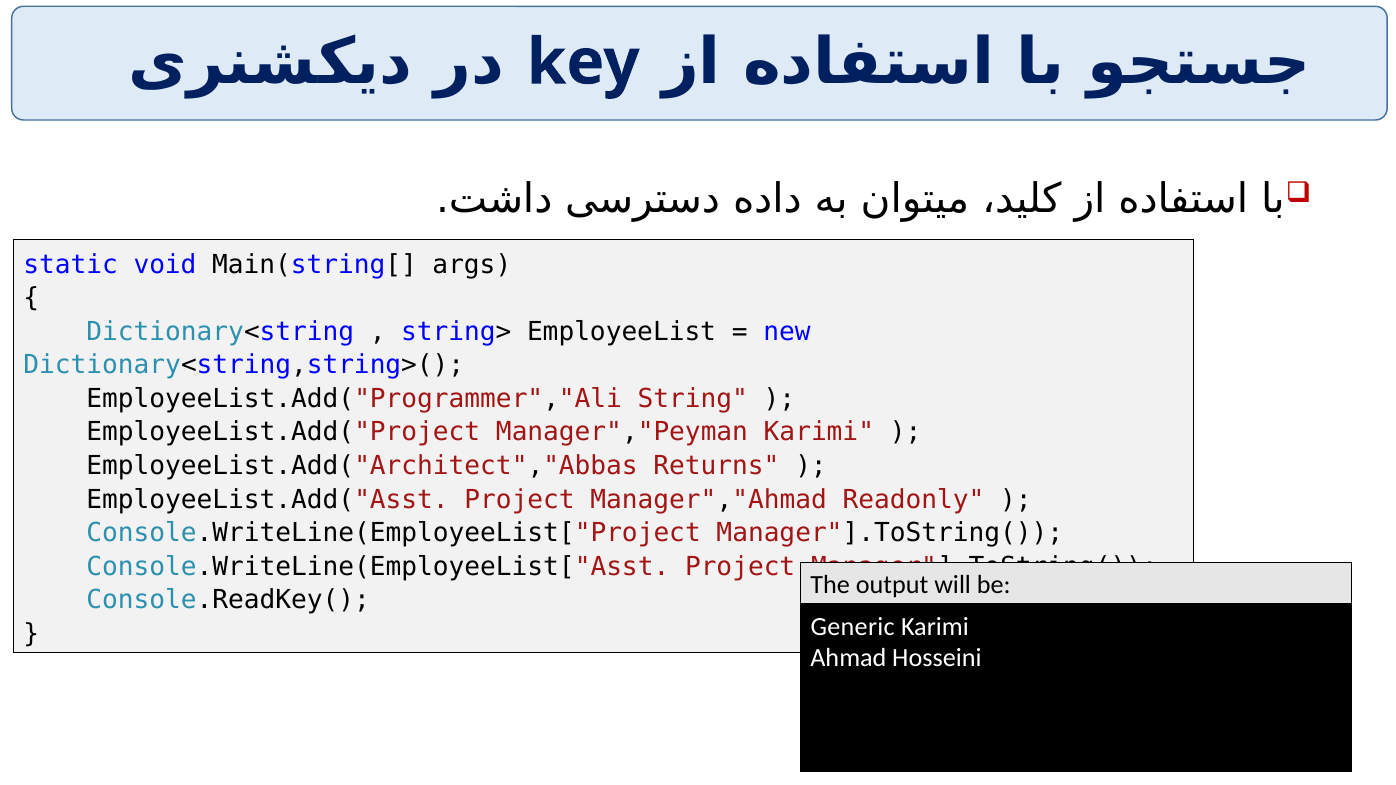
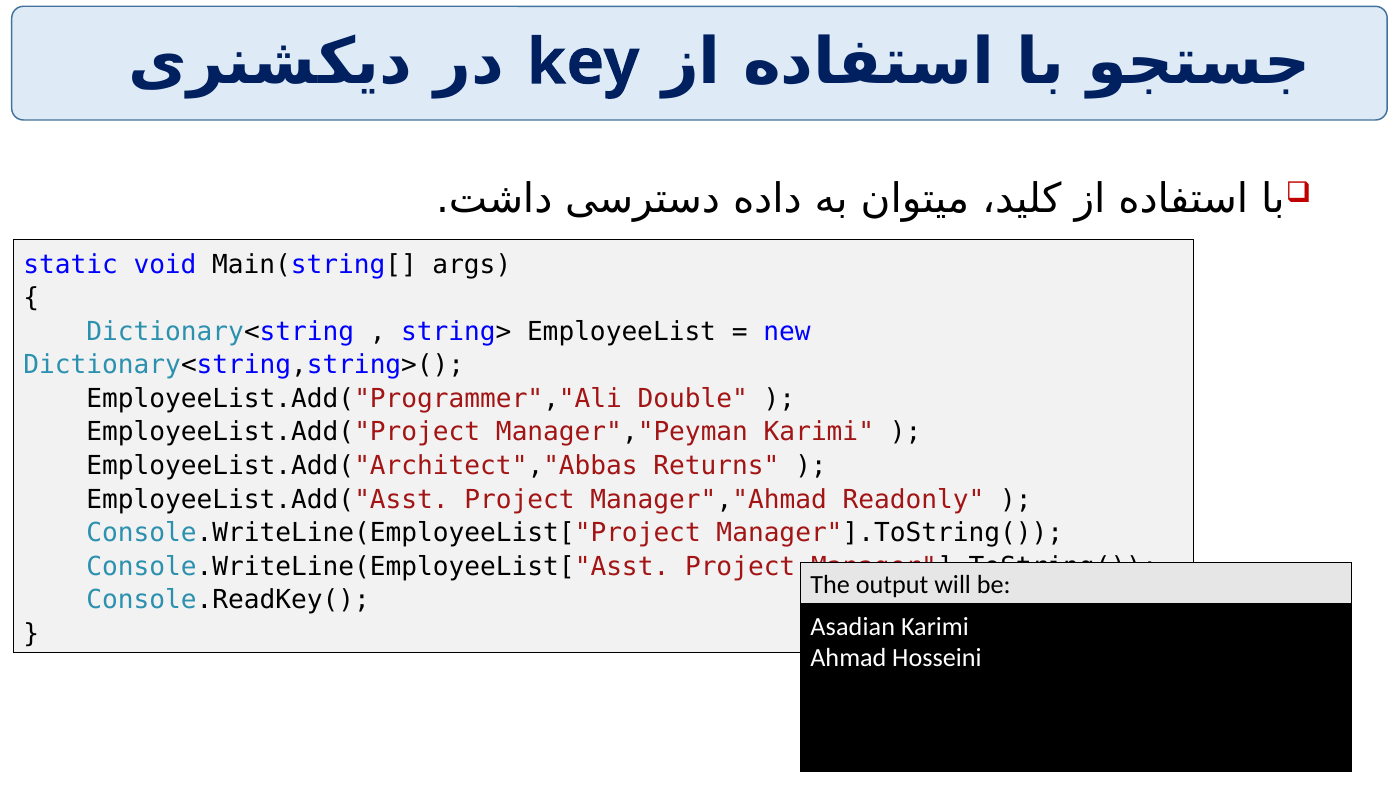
String: String -> Double
Generic: Generic -> Asadian
